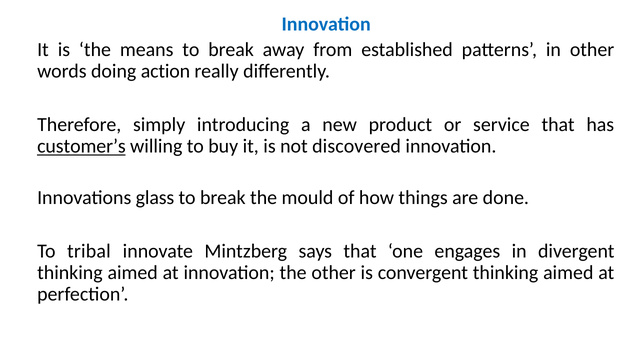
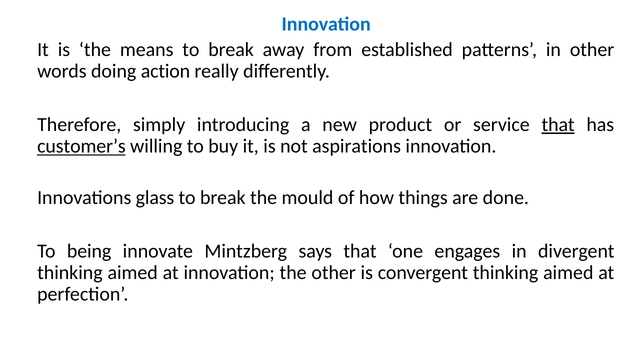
that at (558, 125) underline: none -> present
discovered: discovered -> aspirations
tribal: tribal -> being
